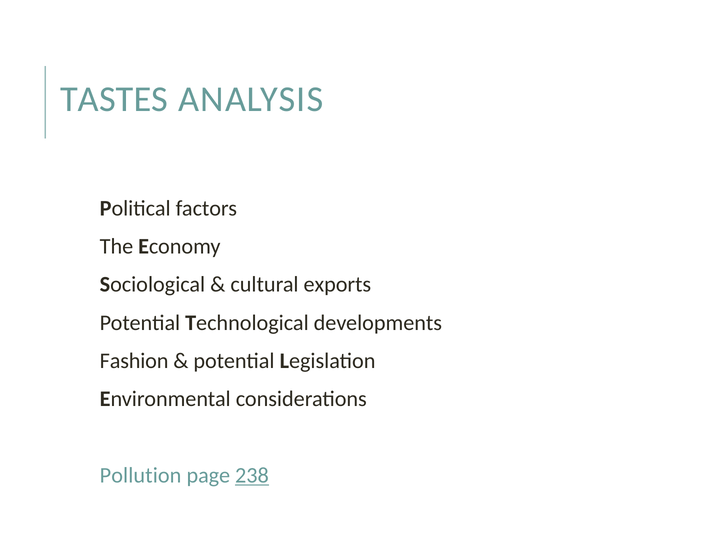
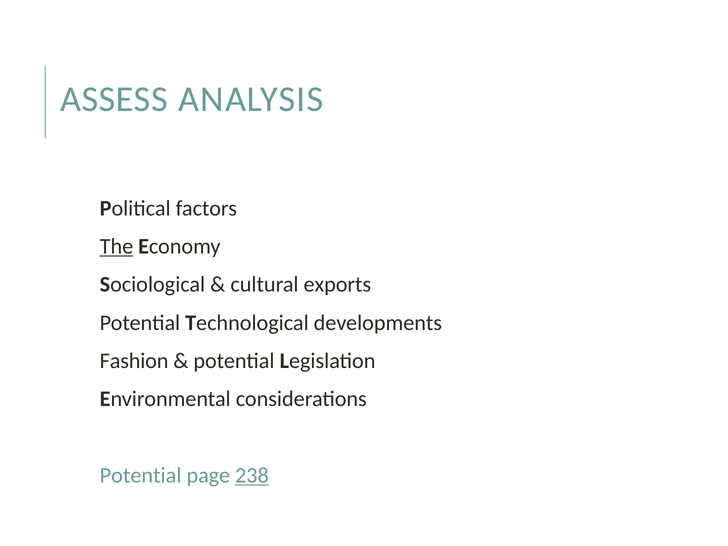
TASTES: TASTES -> ASSESS
The underline: none -> present
Pollution at (141, 475): Pollution -> Potential
